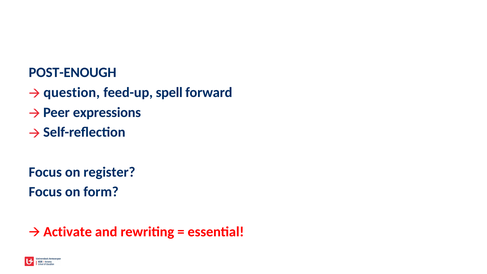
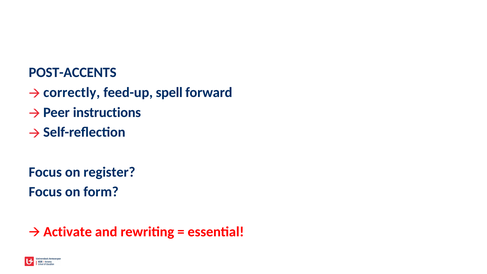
POST-ENOUGH: POST-ENOUGH -> POST-ACCENTS
question: question -> correctly
expressions: expressions -> instructions
